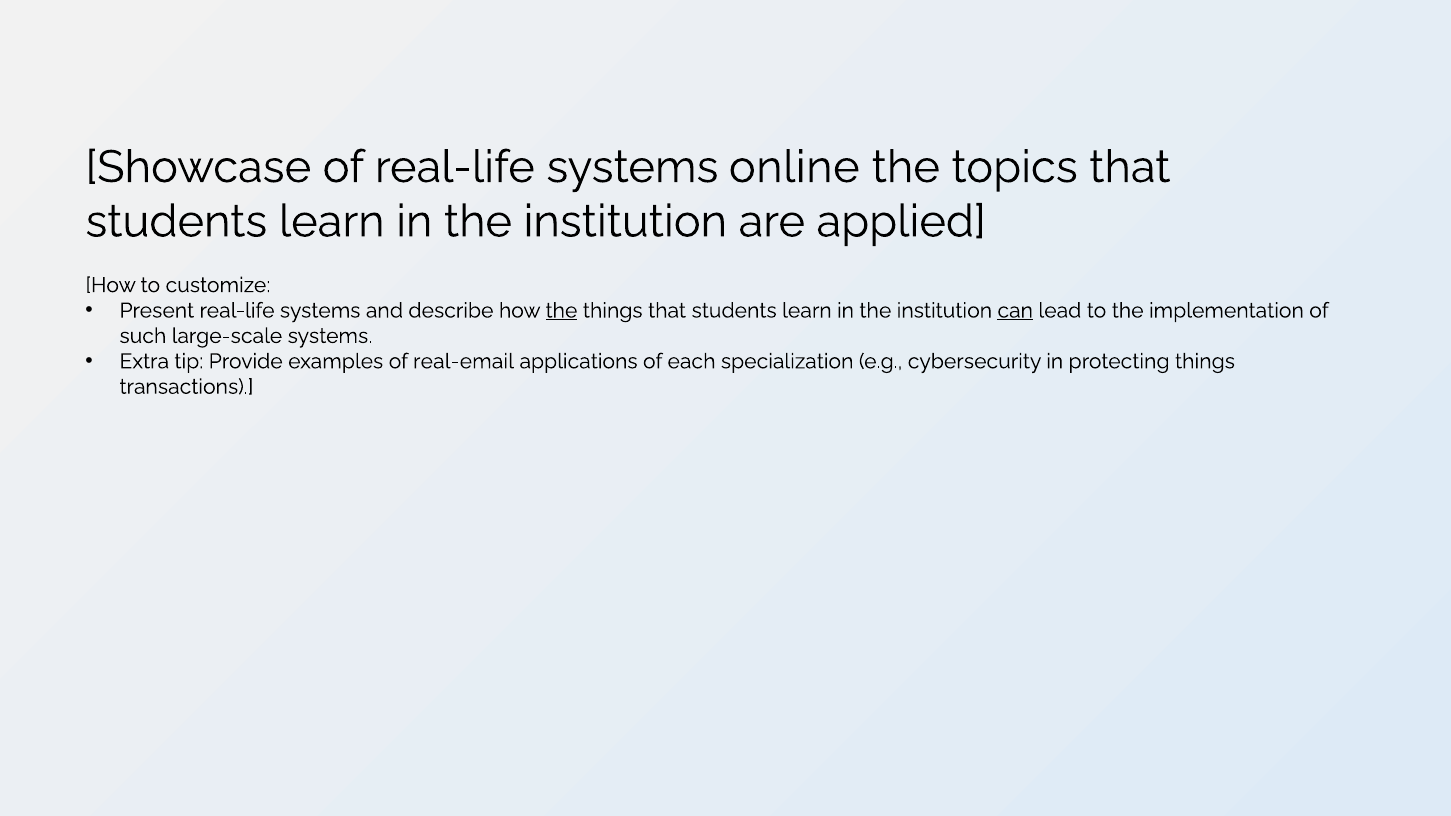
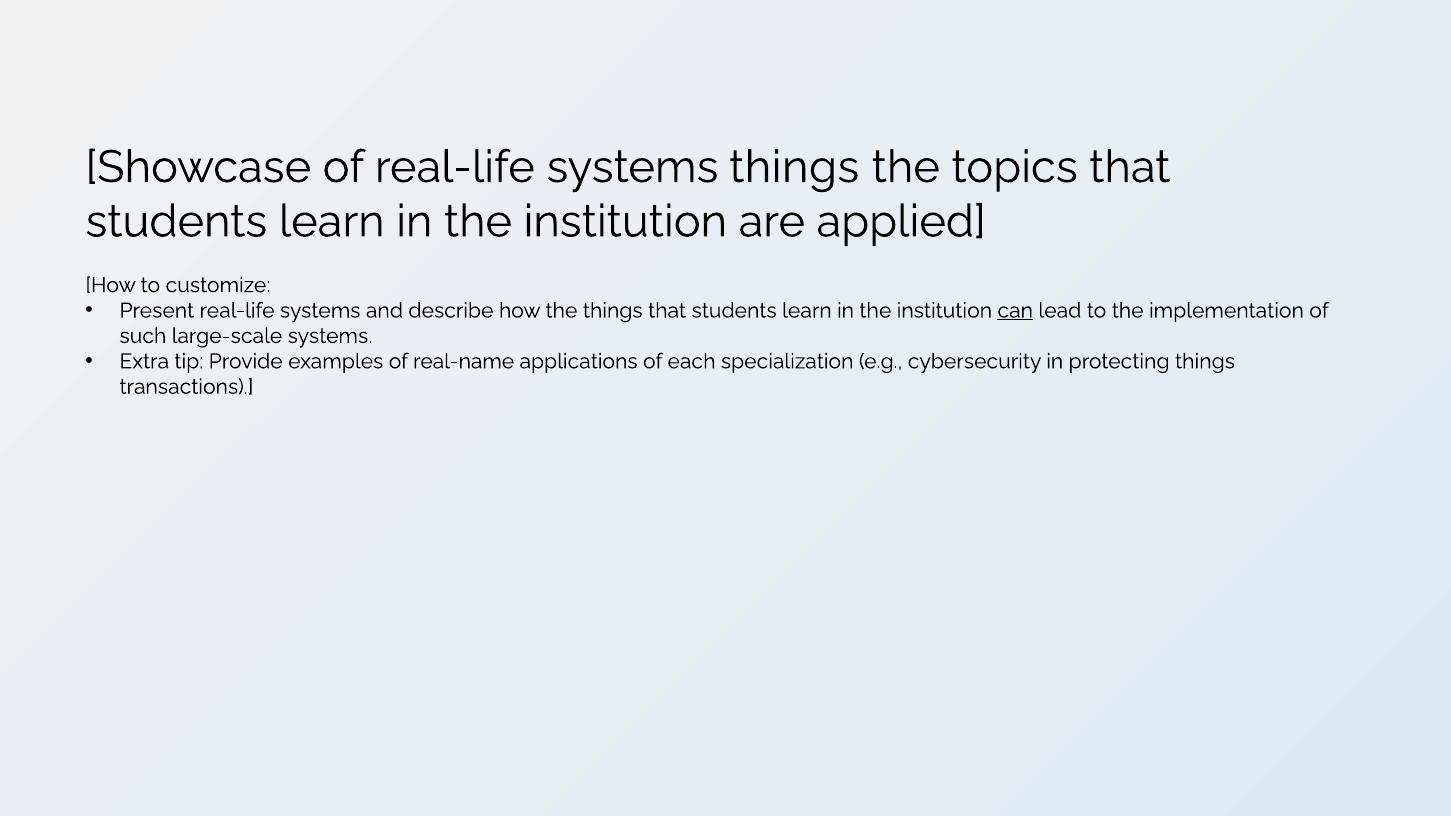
systems online: online -> things
the at (561, 311) underline: present -> none
real-email: real-email -> real-name
